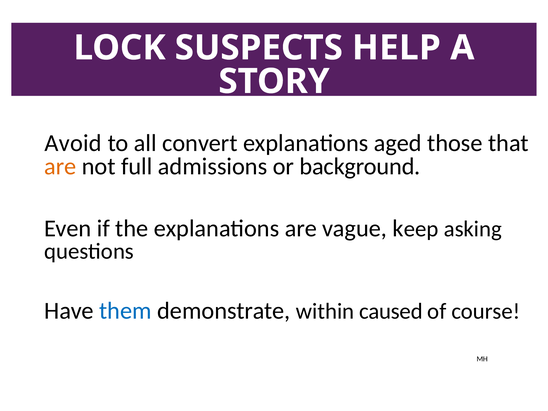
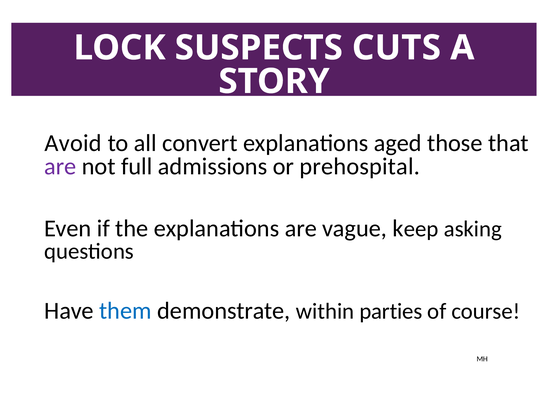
HELP: HELP -> CUTS
are at (60, 166) colour: orange -> purple
background: background -> prehospital
caused: caused -> parties
